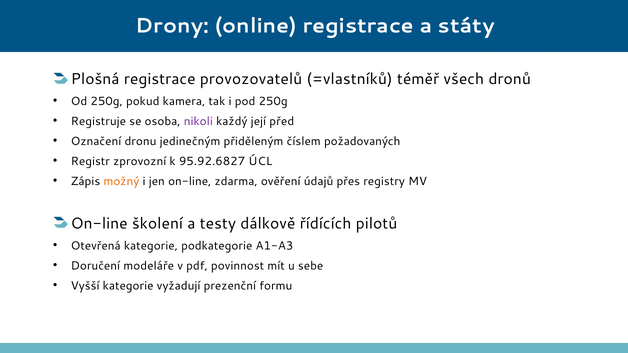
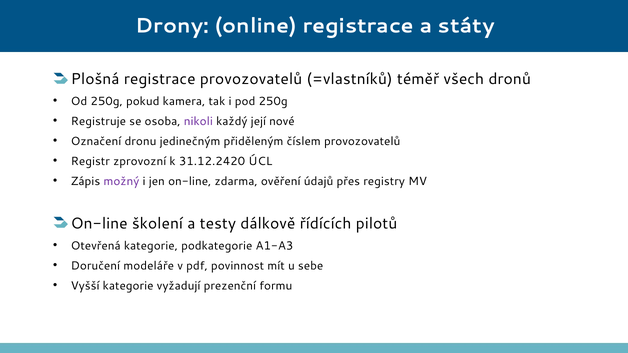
před: před -> nové
číslem požadovaných: požadovaných -> provozovatelů
95.92.6827: 95.92.6827 -> 31.12.2420
možný colour: orange -> purple
